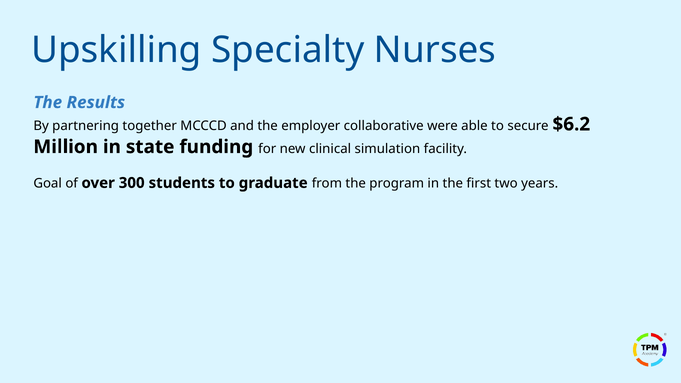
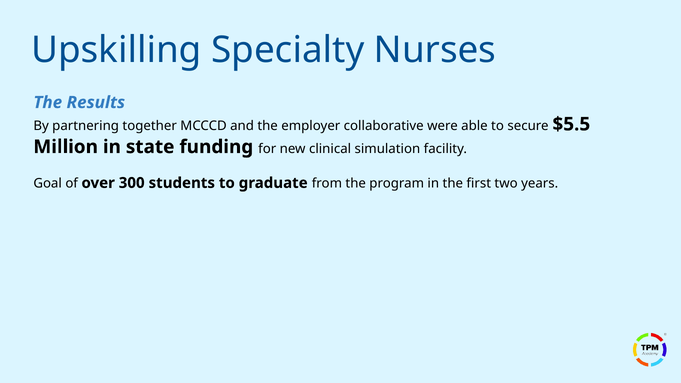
$6.2: $6.2 -> $5.5
